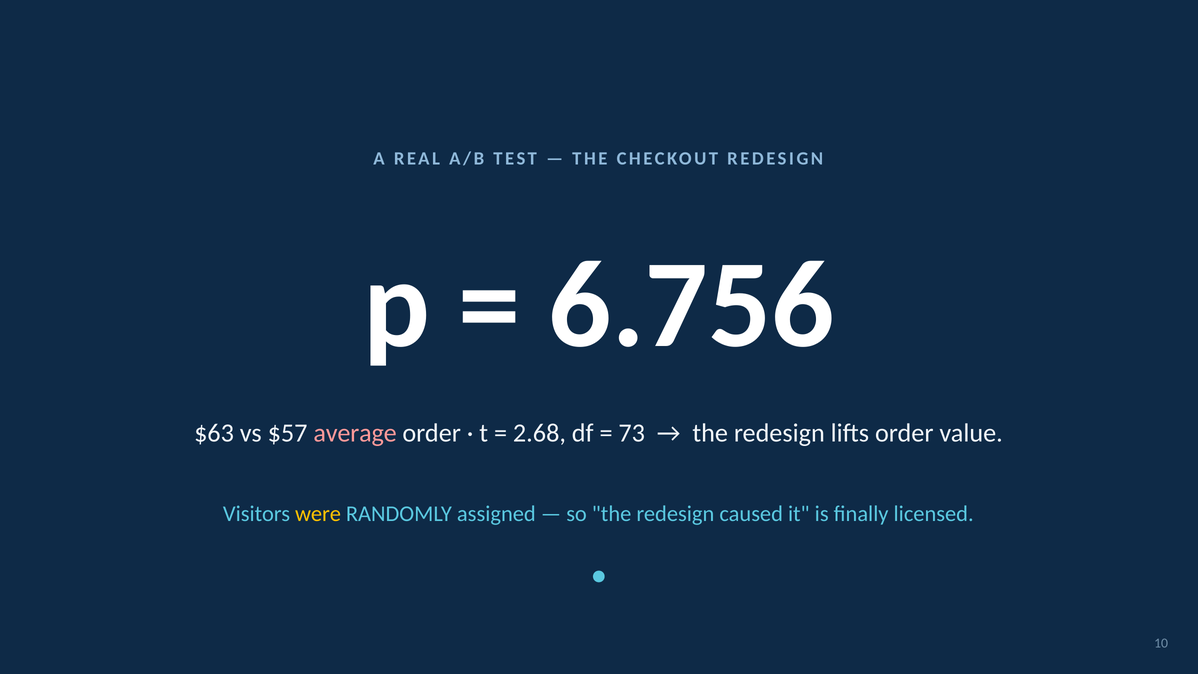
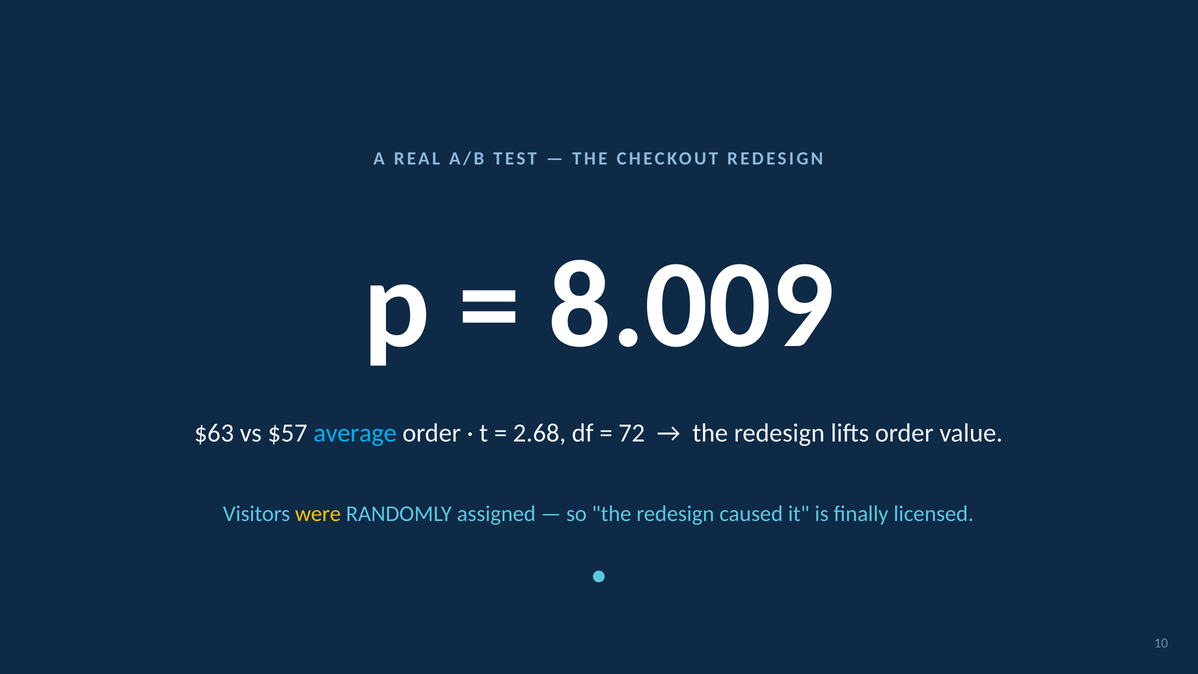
6.756: 6.756 -> 8.009
average colour: pink -> light blue
73: 73 -> 72
